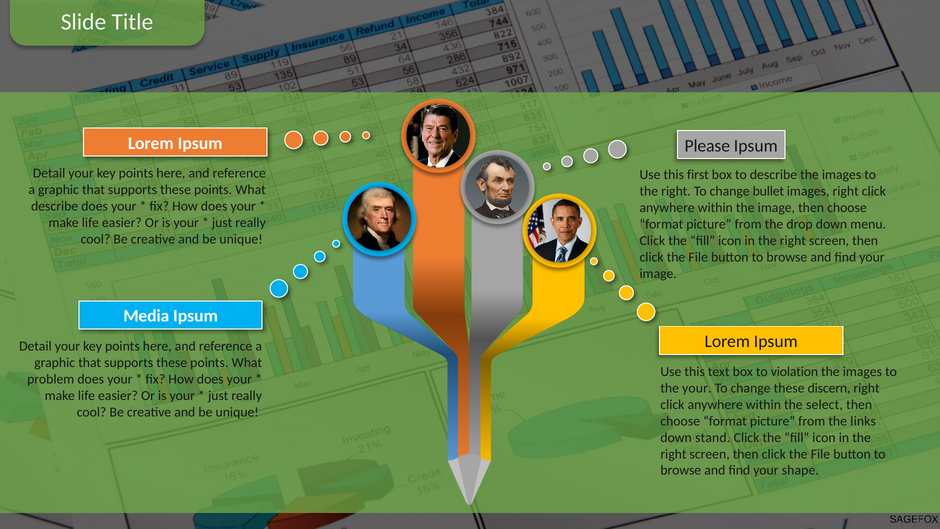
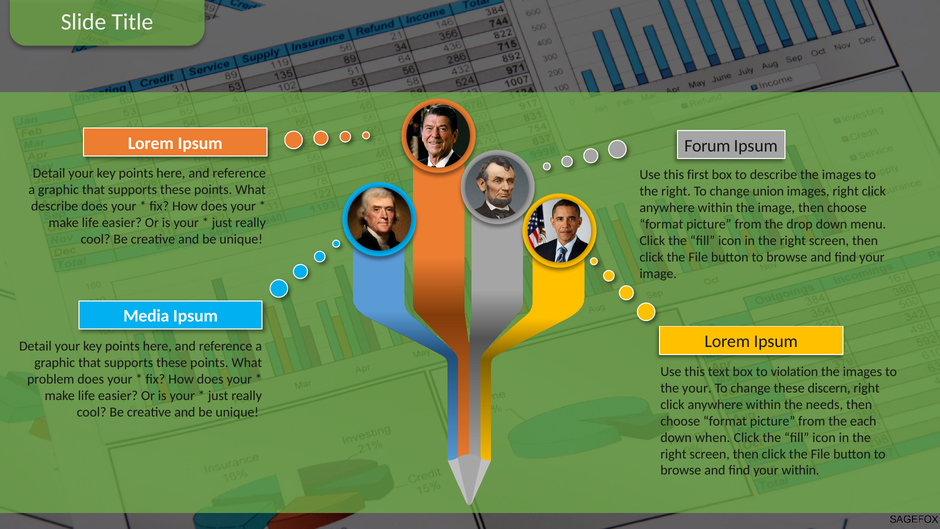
Please: Please -> Forum
bullet: bullet -> union
select: select -> needs
links: links -> each
stand: stand -> when
your shape: shape -> within
